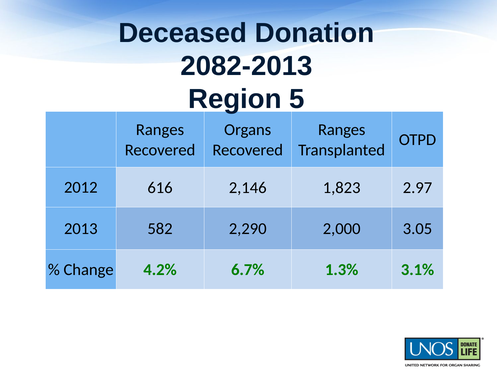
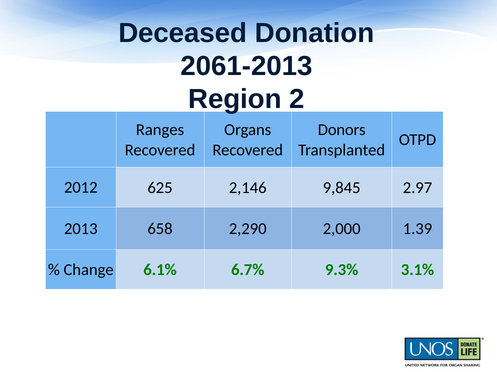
2082-2013: 2082-2013 -> 2061-2013
5: 5 -> 2
Ranges at (342, 130): Ranges -> Donors
616: 616 -> 625
1,823: 1,823 -> 9,845
582: 582 -> 658
3.05: 3.05 -> 1.39
4.2%: 4.2% -> 6.1%
1.3%: 1.3% -> 9.3%
